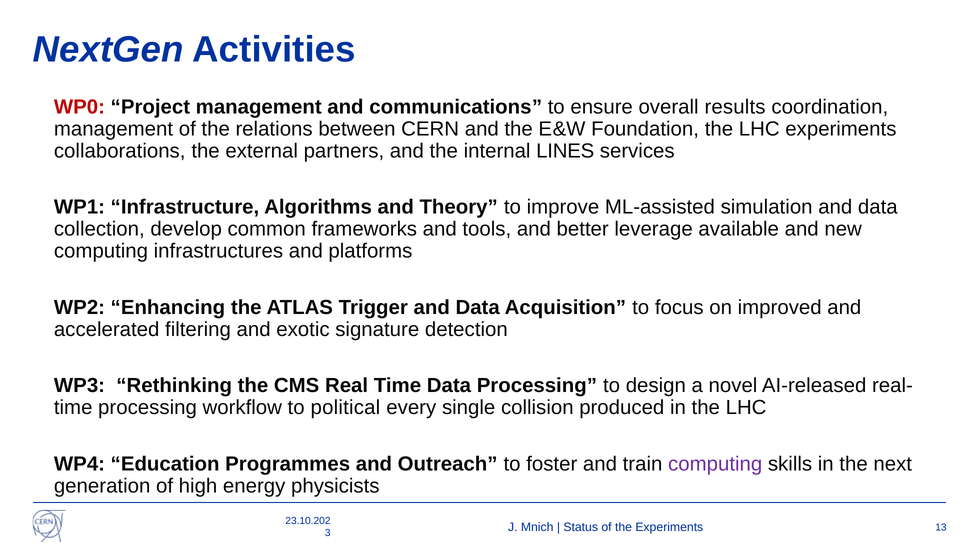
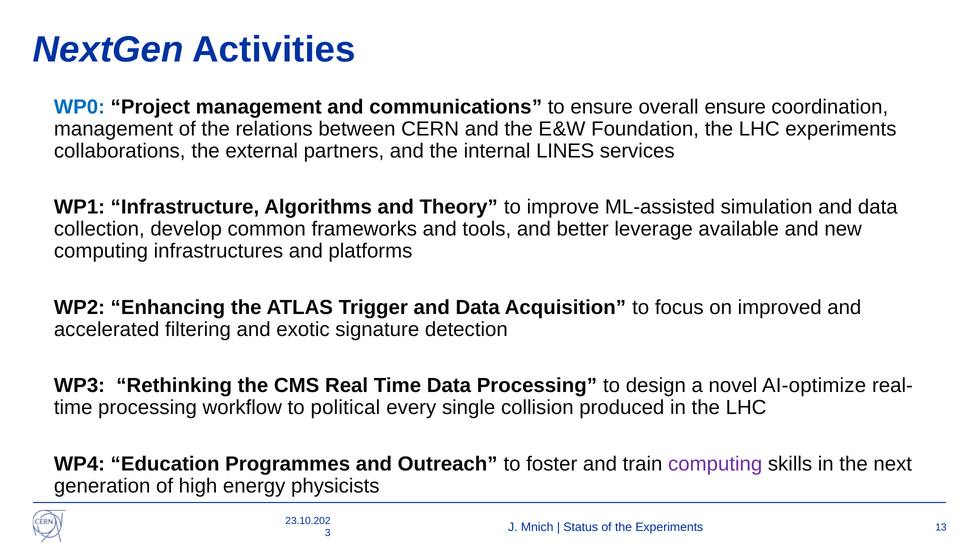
WP0 colour: red -> blue
overall results: results -> ensure
AI-released: AI-released -> AI-optimize
